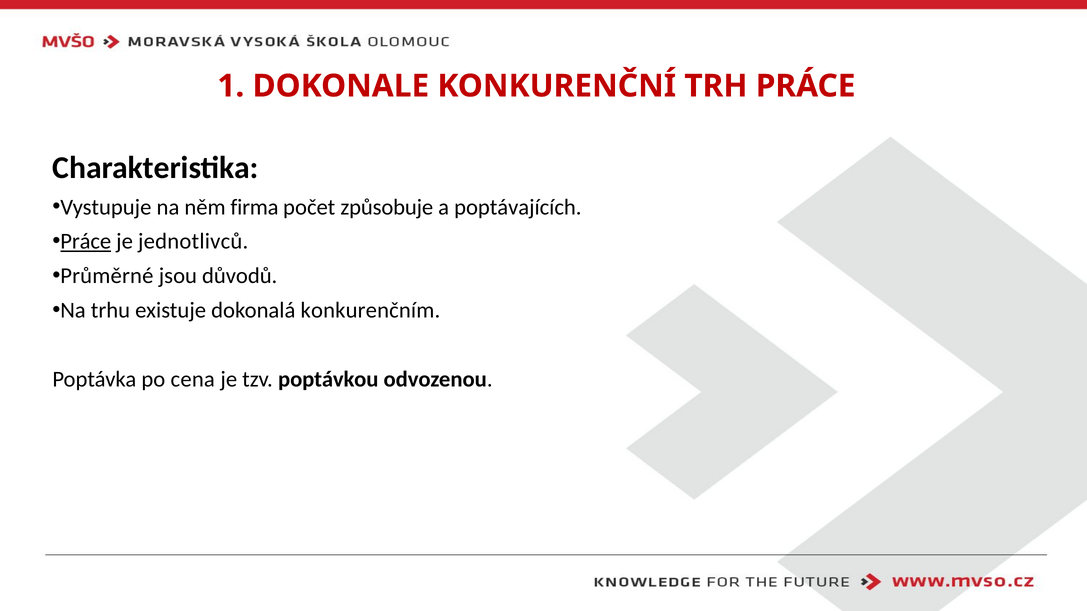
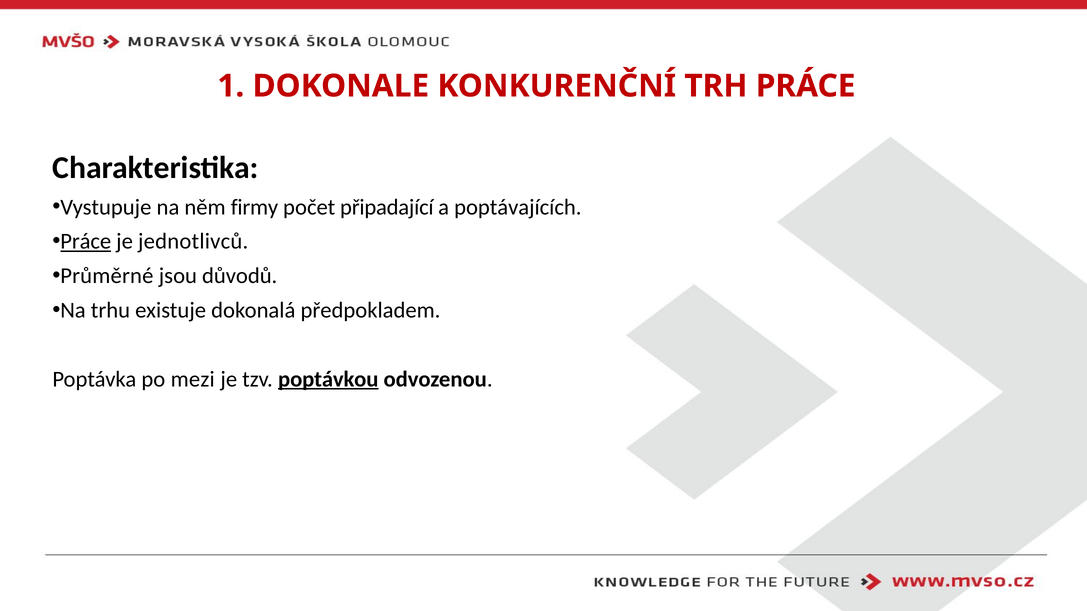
firma: firma -> firmy
způsobuje: způsobuje -> připadající
konkurenčním: konkurenčním -> předpokladem
cena: cena -> mezi
poptávkou underline: none -> present
